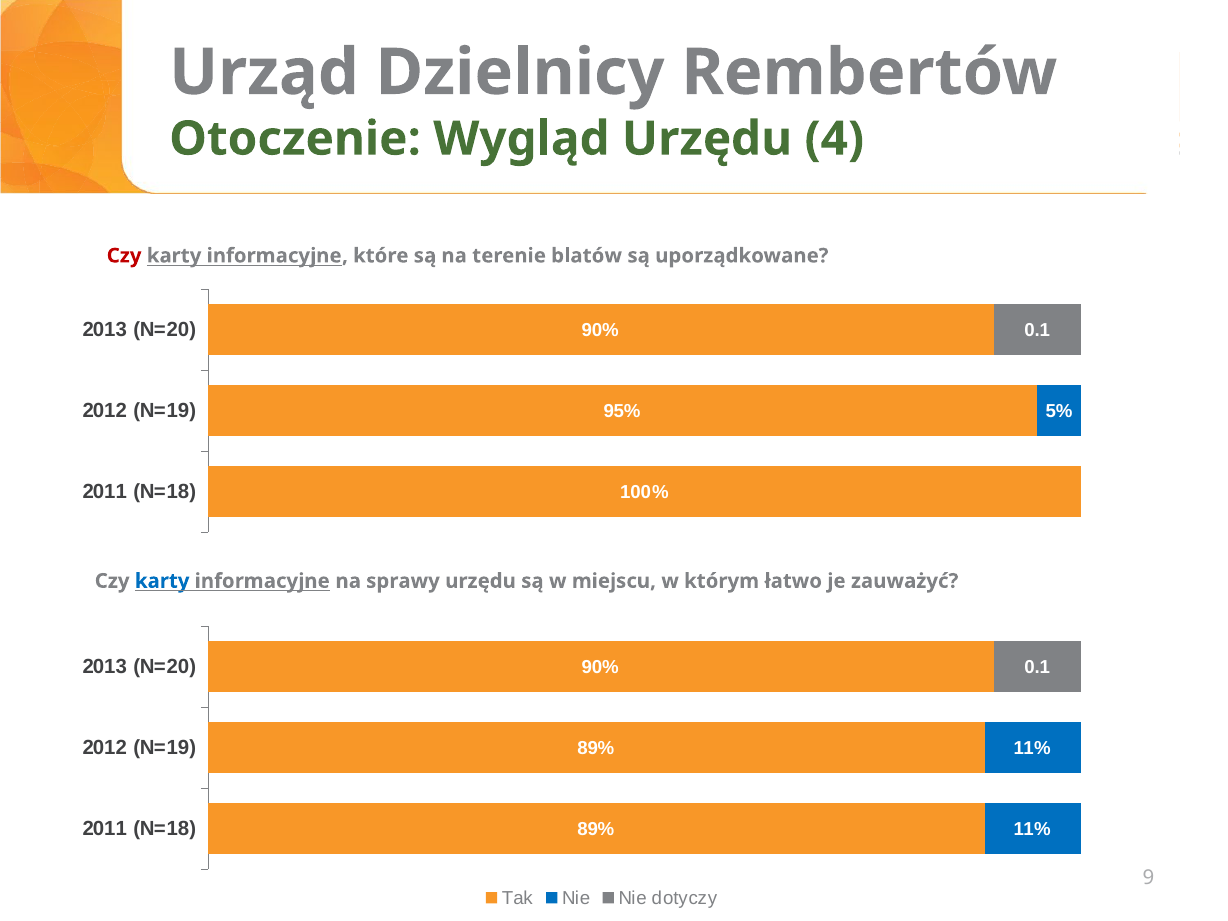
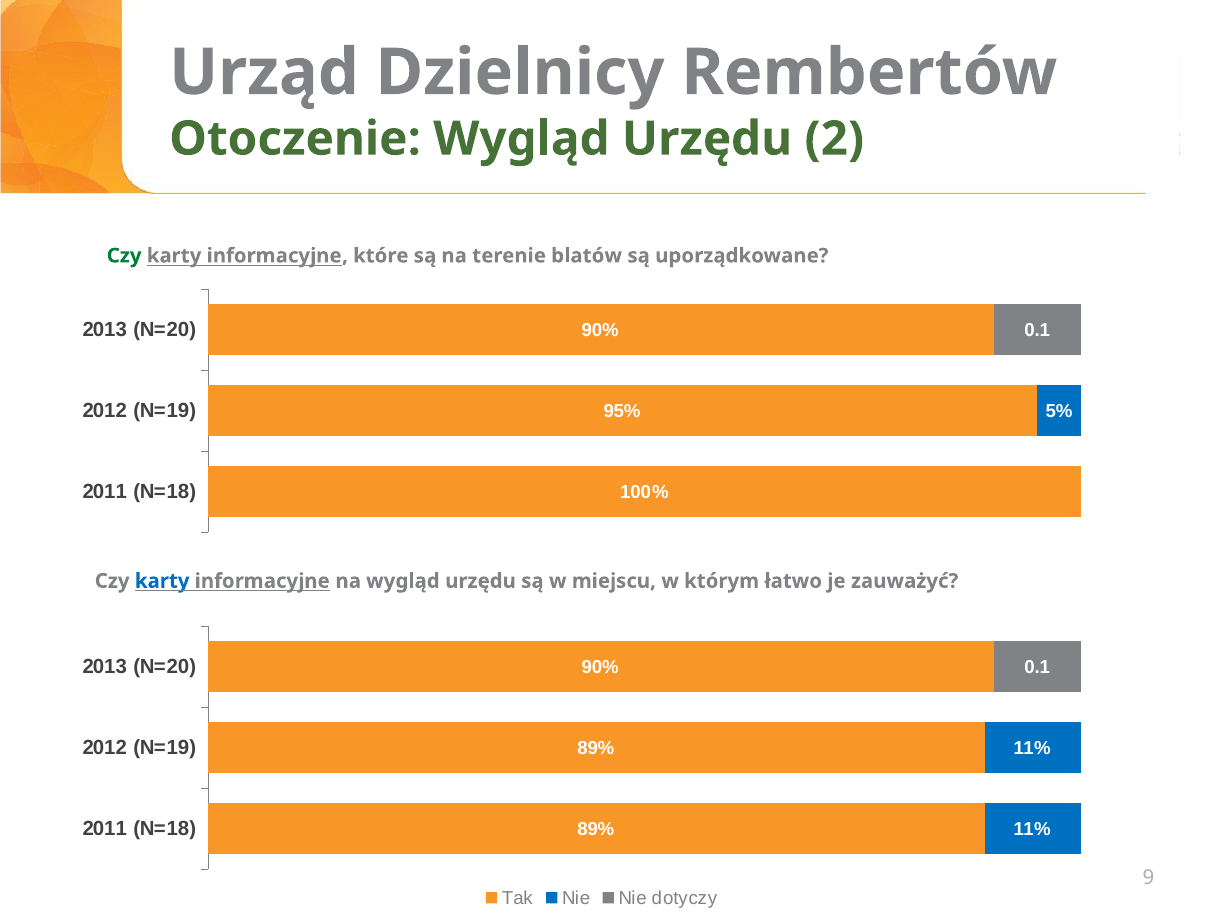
4: 4 -> 2
Czy at (124, 256) colour: red -> green
na sprawy: sprawy -> wygląd
